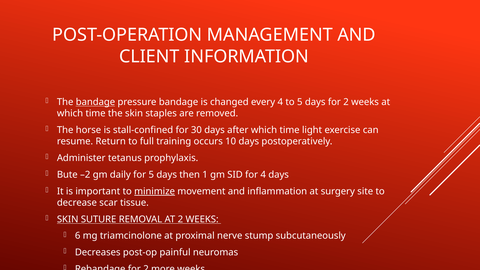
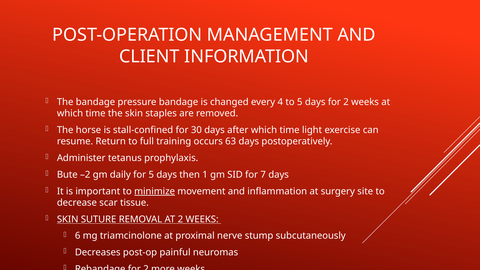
bandage at (95, 102) underline: present -> none
10: 10 -> 63
for 4: 4 -> 7
